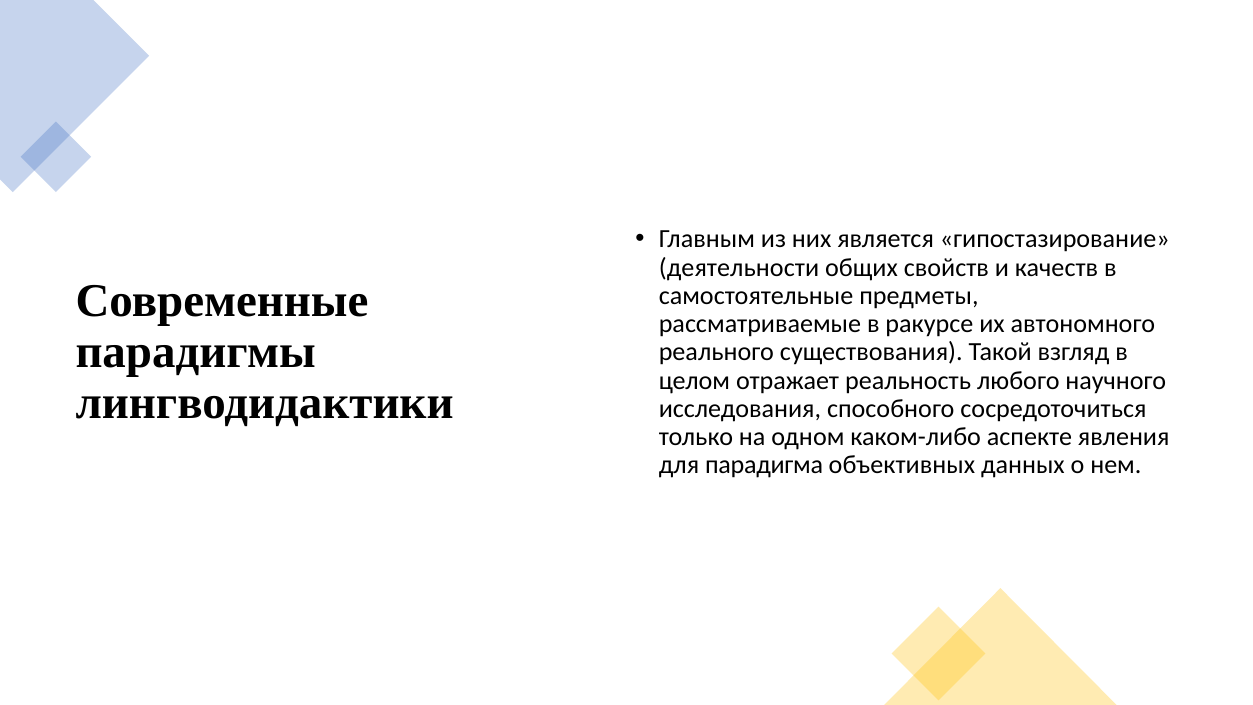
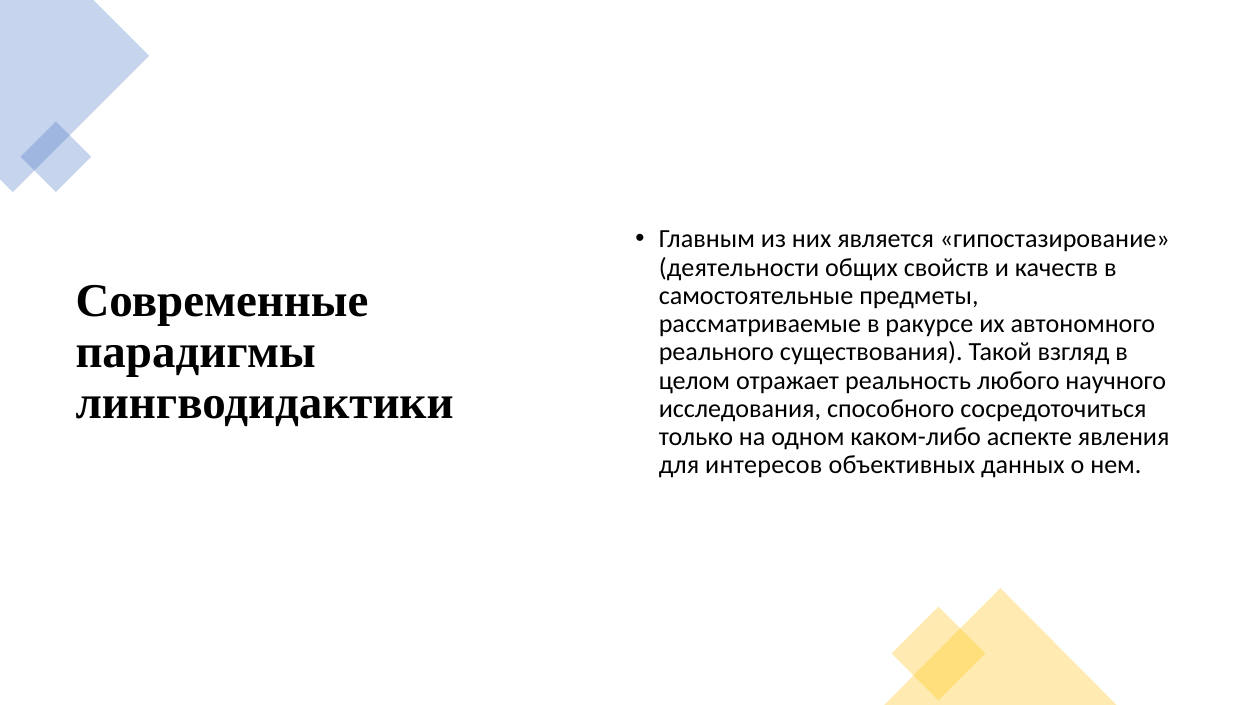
парадигма: парадигма -> интересов
